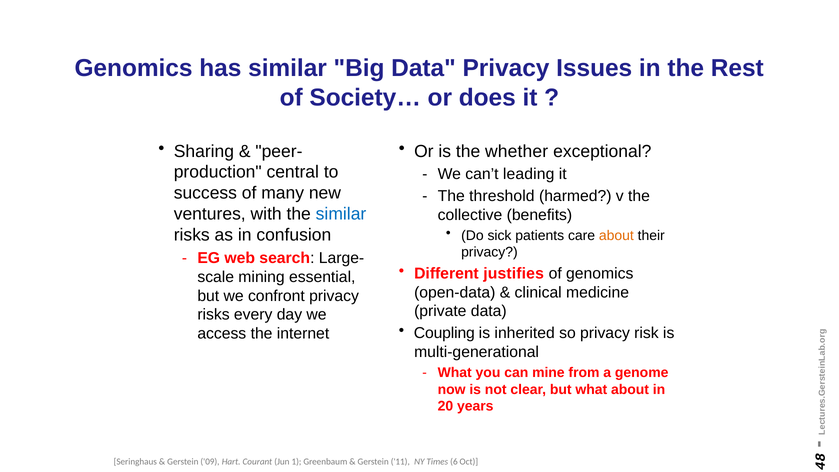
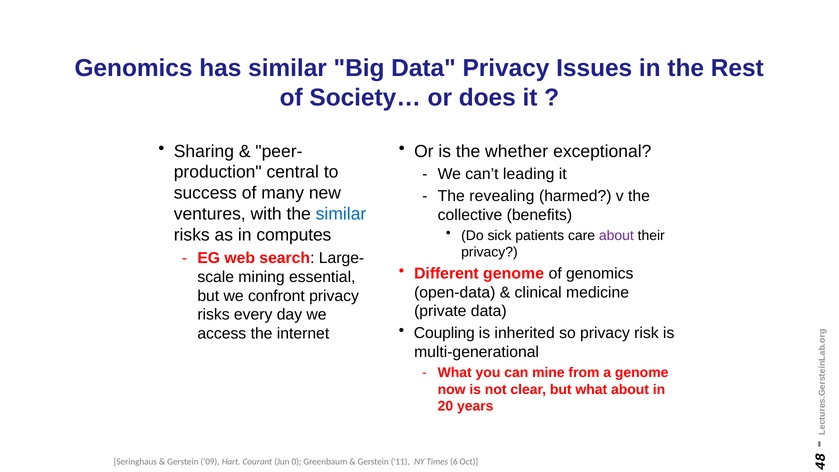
threshold: threshold -> revealing
confusion: confusion -> computes
about at (616, 236) colour: orange -> purple
Different justifies: justifies -> genome
1: 1 -> 0
